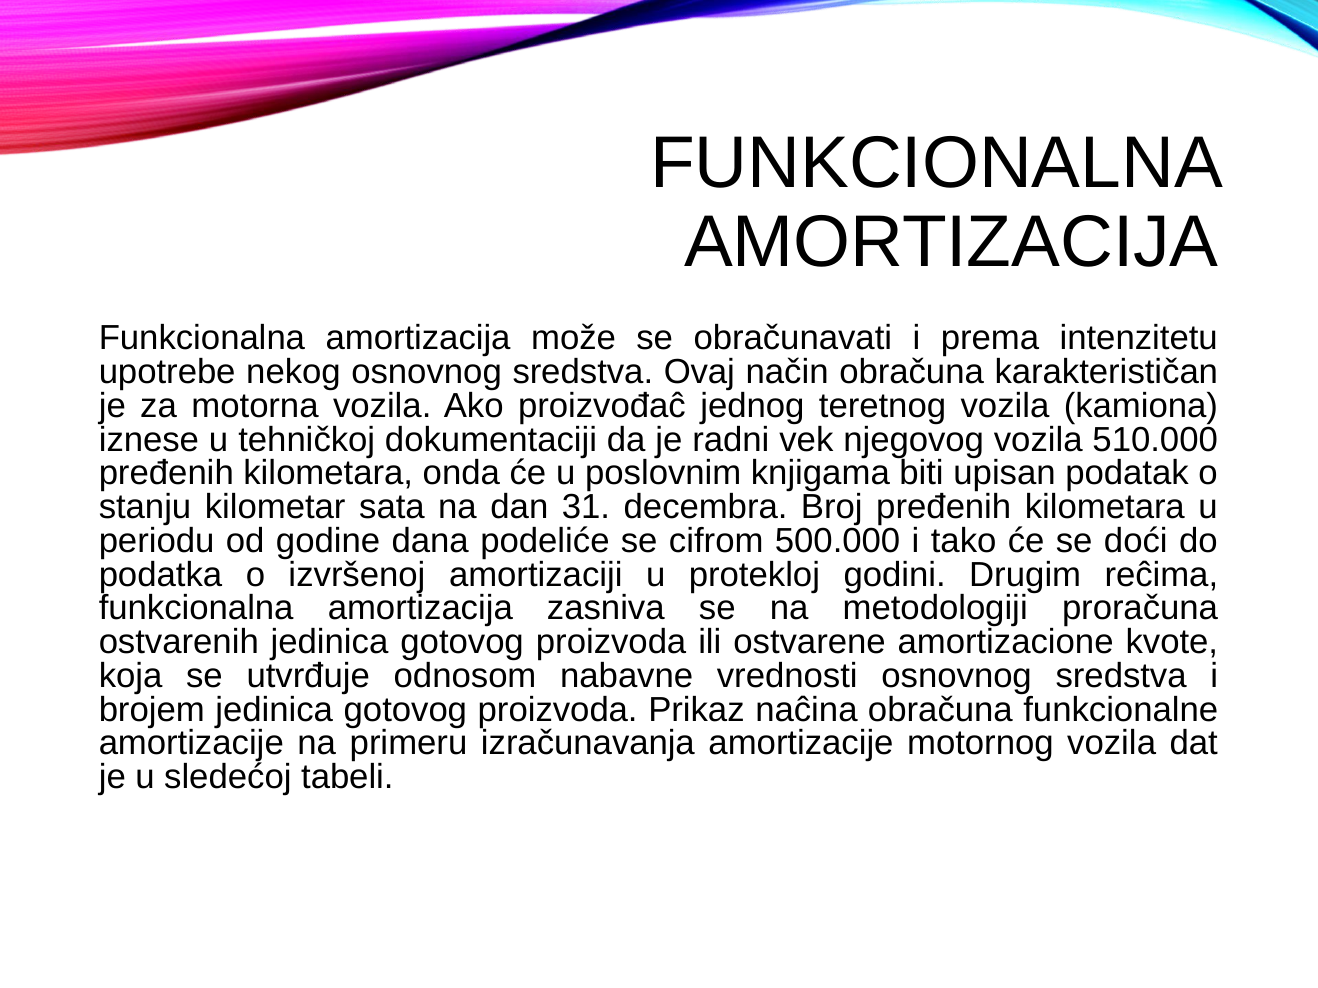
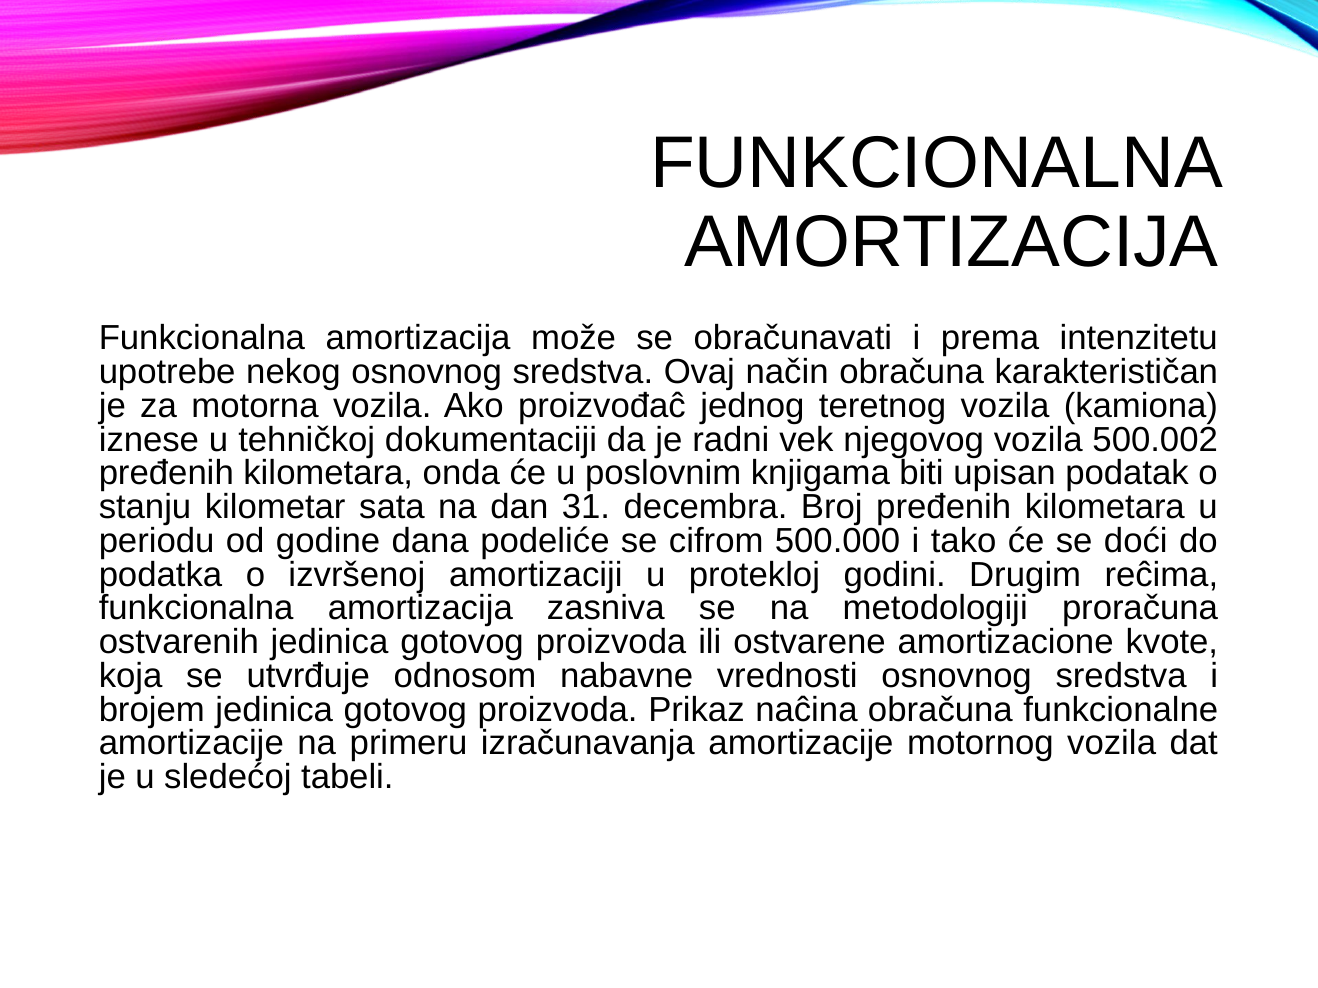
510.000: 510.000 -> 500.002
